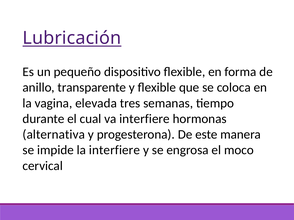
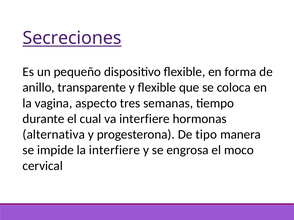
Lubricación: Lubricación -> Secreciones
elevada: elevada -> aspecto
este: este -> tipo
